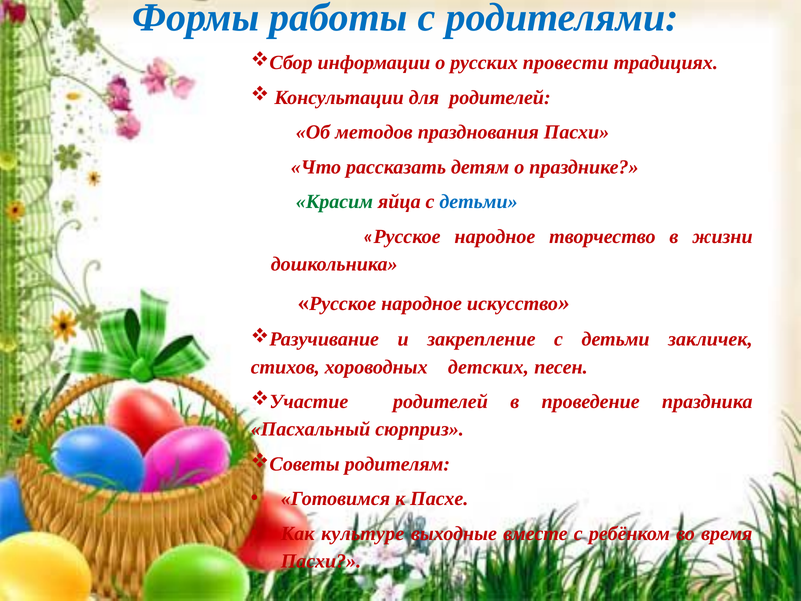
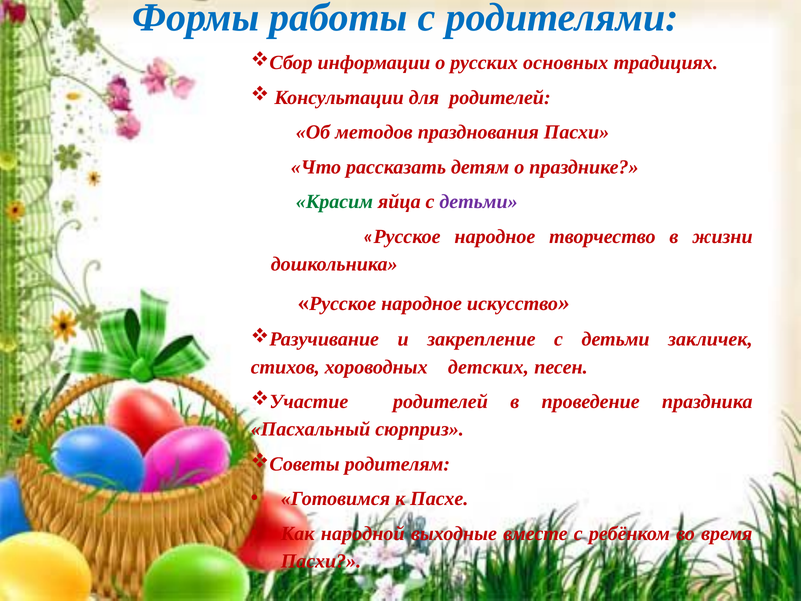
провести: провести -> основных
детьми at (479, 202) colour: blue -> purple
культуре: культуре -> народной
